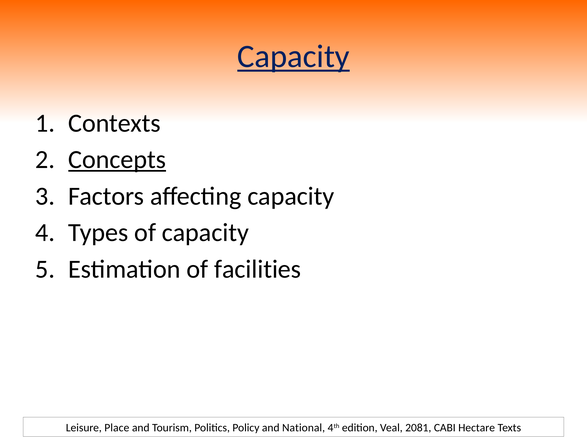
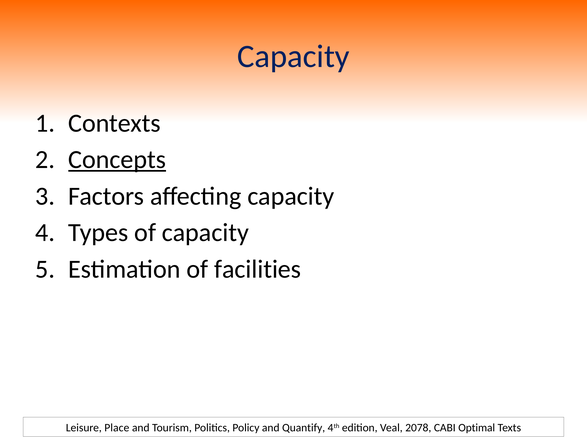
Capacity at (293, 57) underline: present -> none
National: National -> Quantify
2081: 2081 -> 2078
Hectare: Hectare -> Optimal
